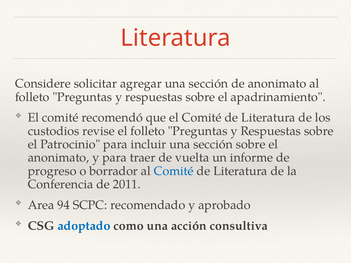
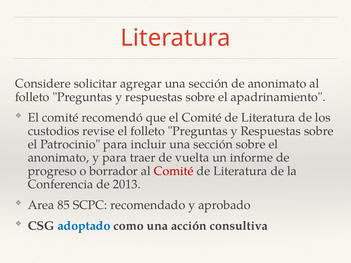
Comité at (174, 171) colour: blue -> red
2011: 2011 -> 2013
94: 94 -> 85
